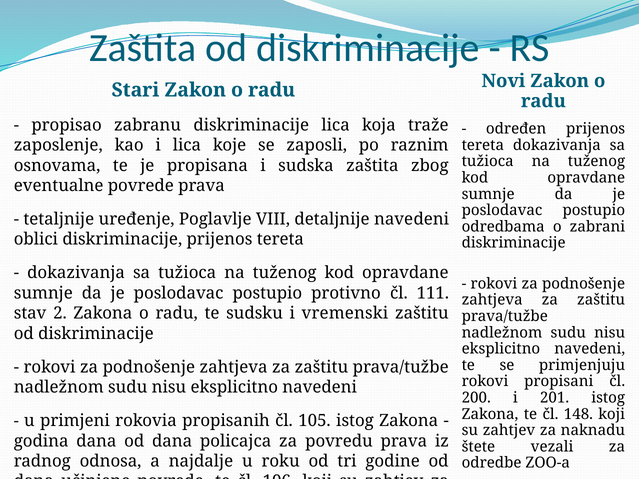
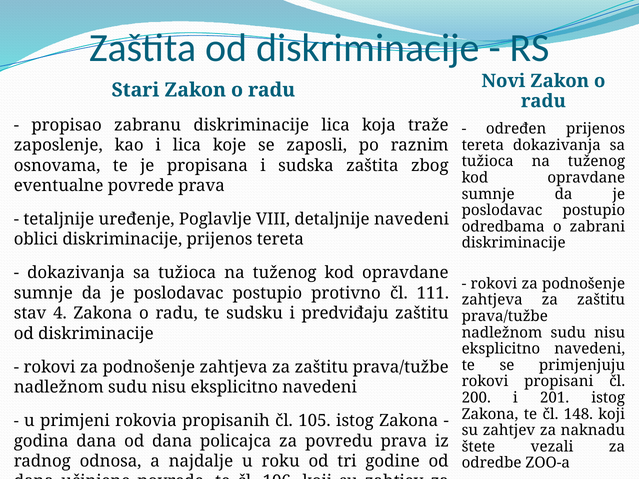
2: 2 -> 4
vremenski: vremenski -> predviđaju
